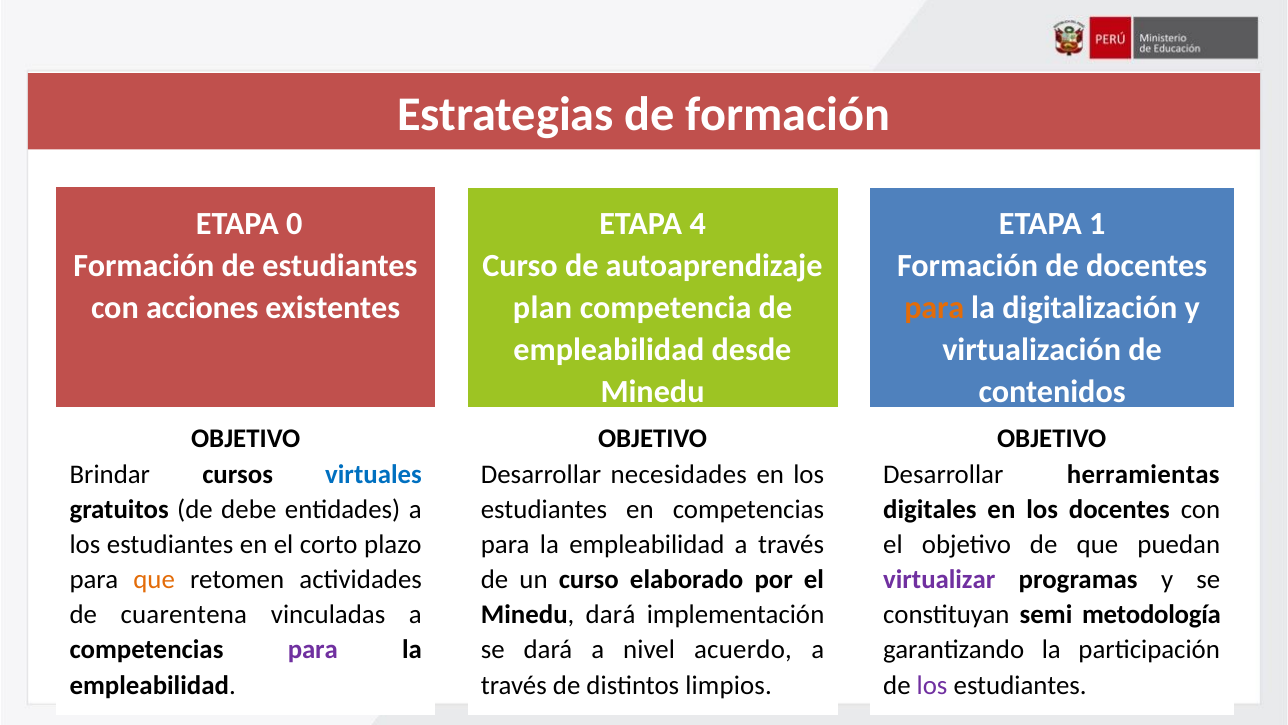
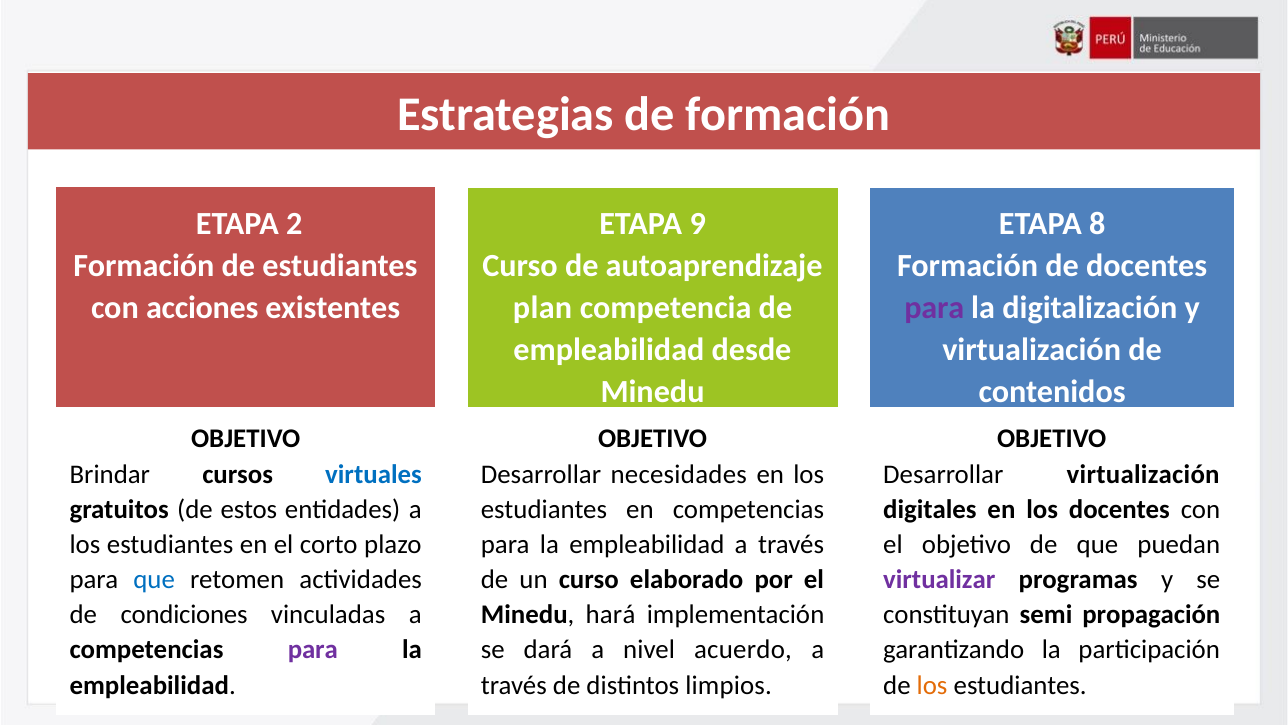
0: 0 -> 2
4: 4 -> 9
1: 1 -> 8
para at (934, 308) colour: orange -> purple
Desarrollar herramientas: herramientas -> virtualización
debe: debe -> estos
que at (154, 579) colour: orange -> blue
cuarentena: cuarentena -> condiciones
Minedu dará: dará -> hará
metodología: metodología -> propagación
los at (932, 685) colour: purple -> orange
